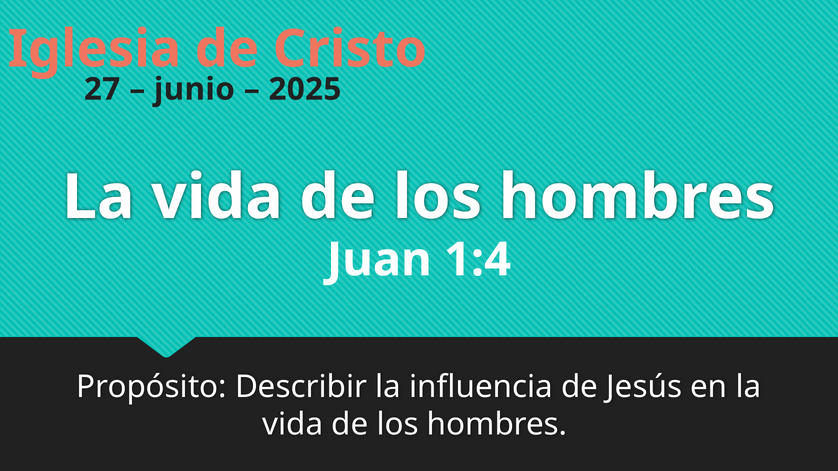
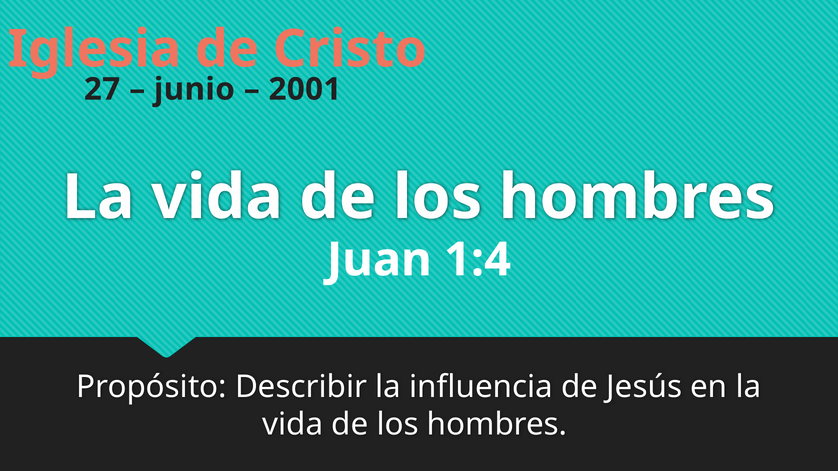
2025: 2025 -> 2001
